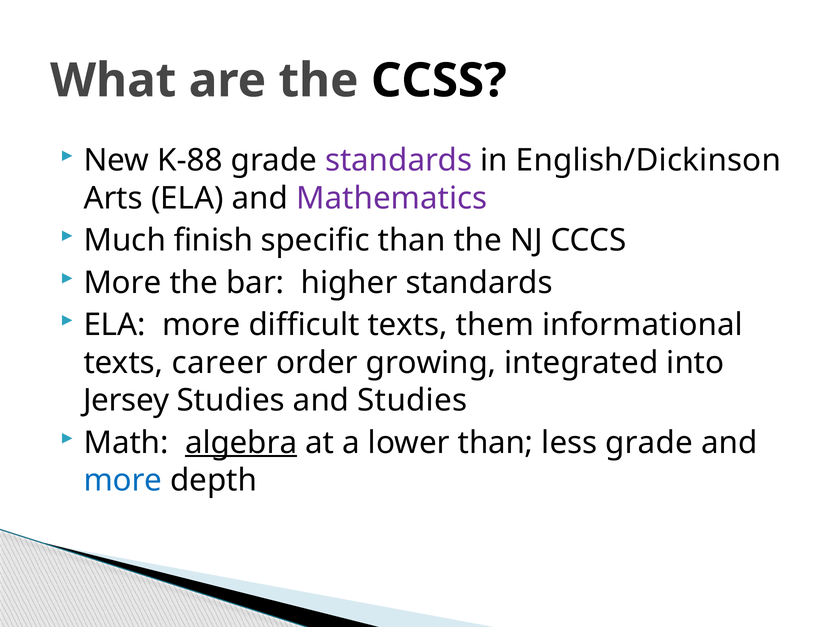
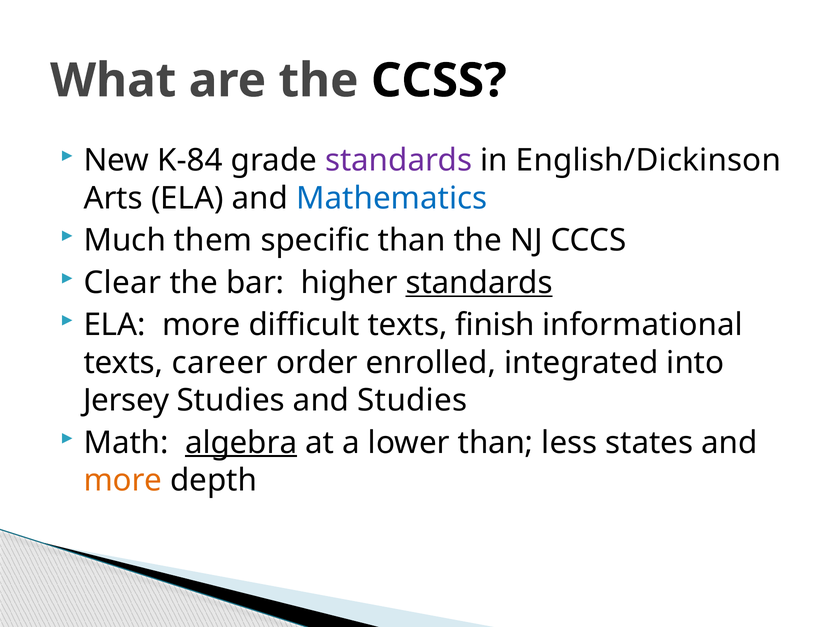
K-88: K-88 -> K-84
Mathematics colour: purple -> blue
finish: finish -> them
More at (123, 283): More -> Clear
standards at (479, 283) underline: none -> present
them: them -> finish
growing: growing -> enrolled
less grade: grade -> states
more at (123, 481) colour: blue -> orange
